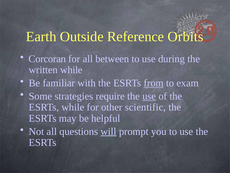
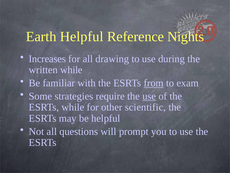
Earth Outside: Outside -> Helpful
Orbits: Orbits -> Nights
Corcoran: Corcoran -> Increases
between: between -> drawing
will underline: present -> none
